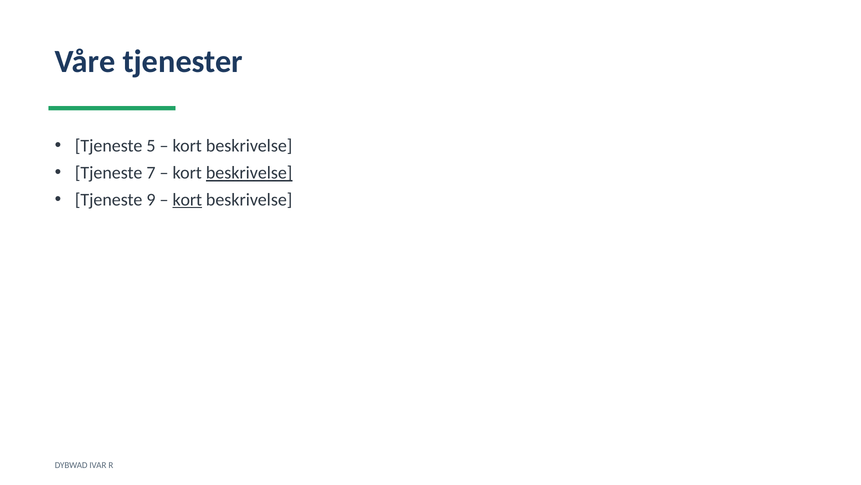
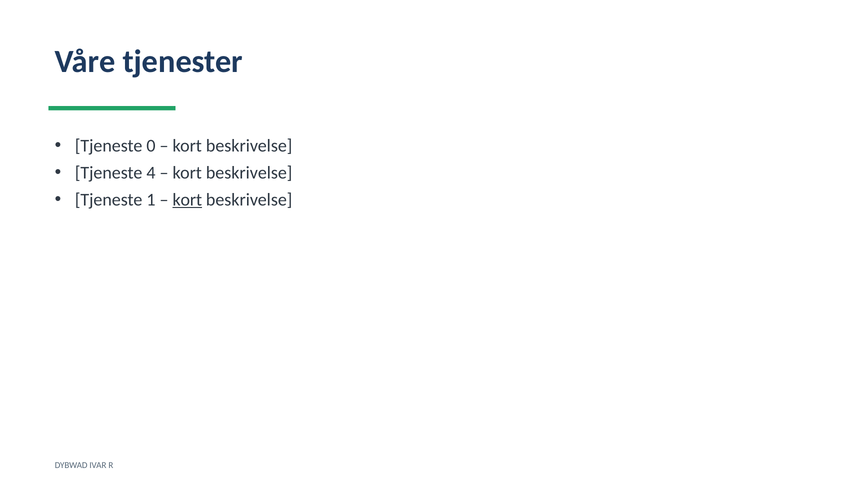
5: 5 -> 0
7: 7 -> 4
beskrivelse at (249, 173) underline: present -> none
9: 9 -> 1
